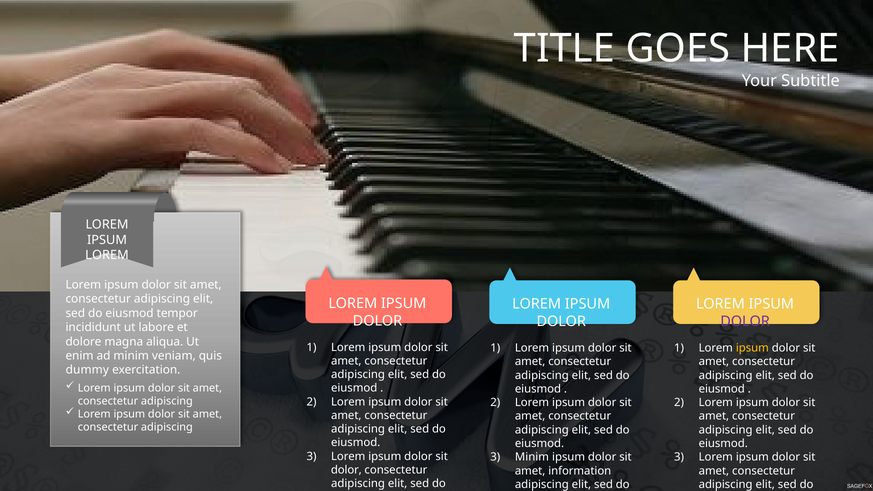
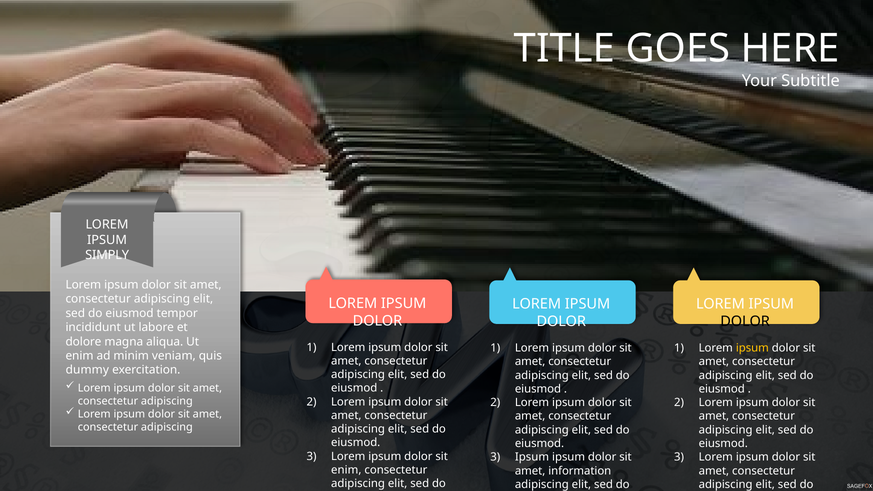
LOREM at (107, 255): LOREM -> SIMPLY
DOLOR at (745, 322) colour: purple -> black
Minim at (532, 457): Minim -> Ipsum
dolor at (346, 470): dolor -> enim
